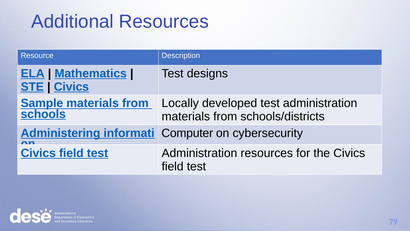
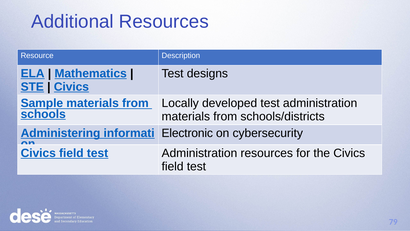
Computer: Computer -> Electronic
